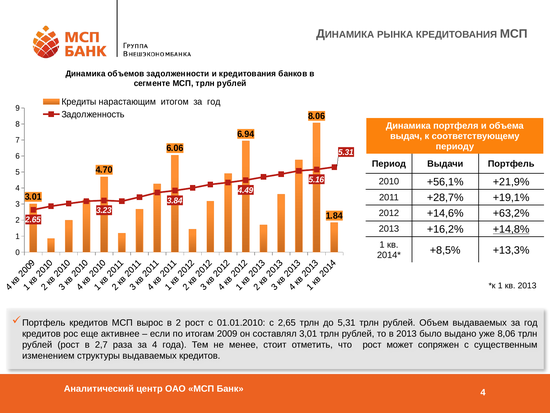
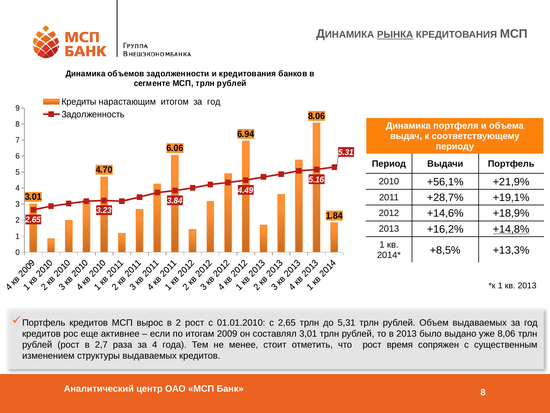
РЫНКА underline: none -> present
+63,2%: +63,2% -> +18,9%
может: может -> время
4 at (483, 392): 4 -> 8
